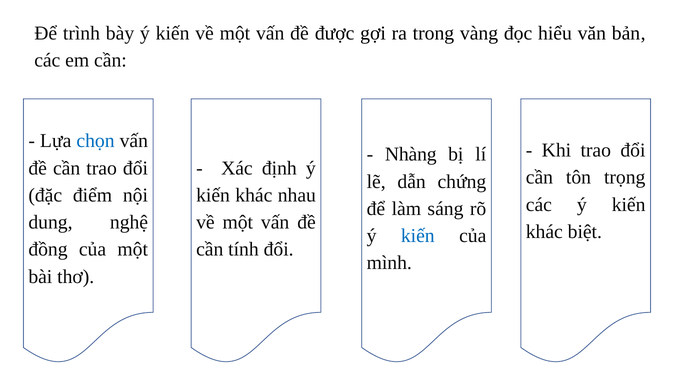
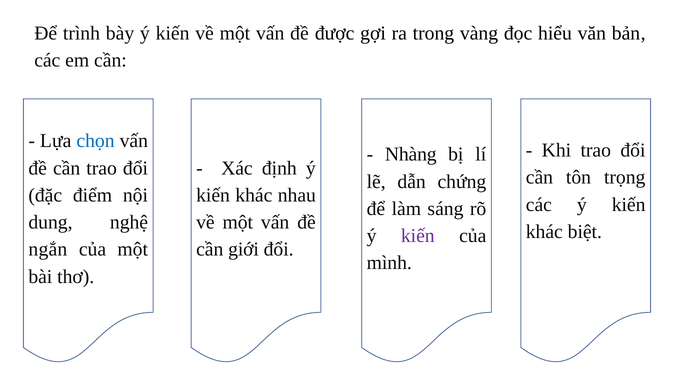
kiến at (418, 236) colour: blue -> purple
đồng: đồng -> ngắn
tính: tính -> giới
